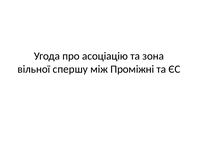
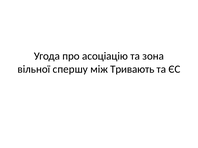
Проміжні: Проміжні -> Тривають
